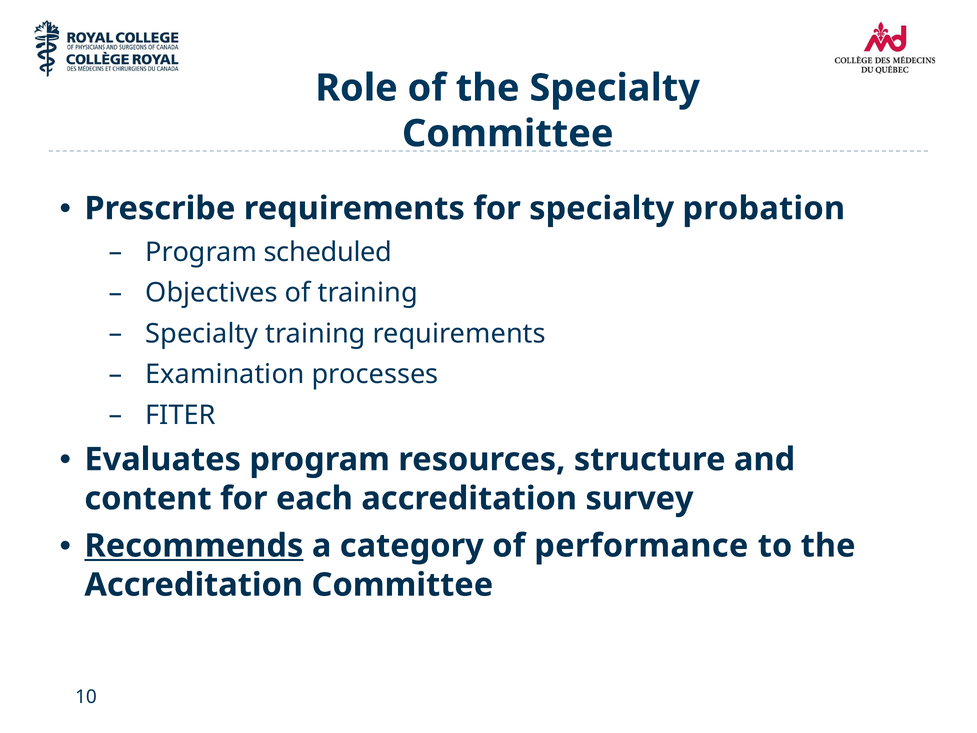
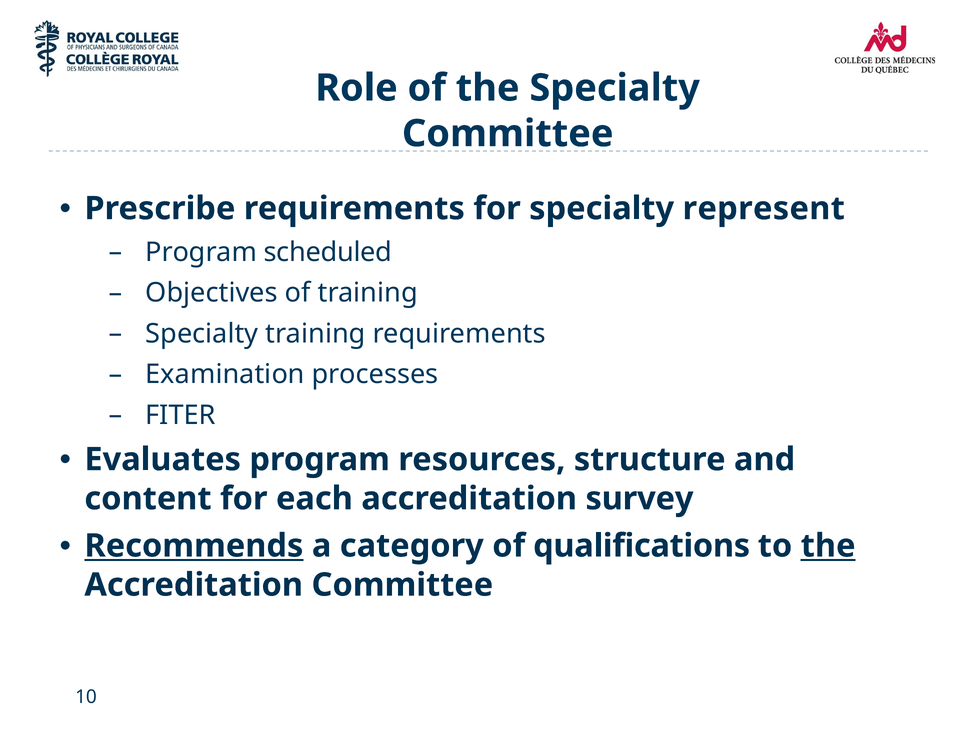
probation: probation -> represent
performance: performance -> qualifications
the at (828, 546) underline: none -> present
